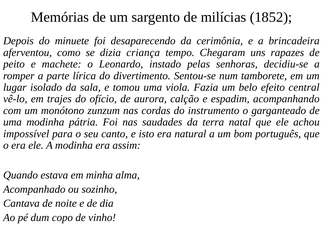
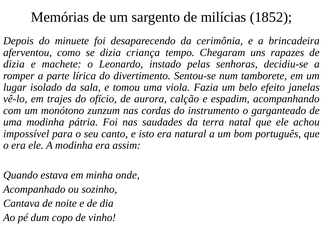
peito at (14, 64): peito -> dizia
central: central -> janelas
alma: alma -> onde
